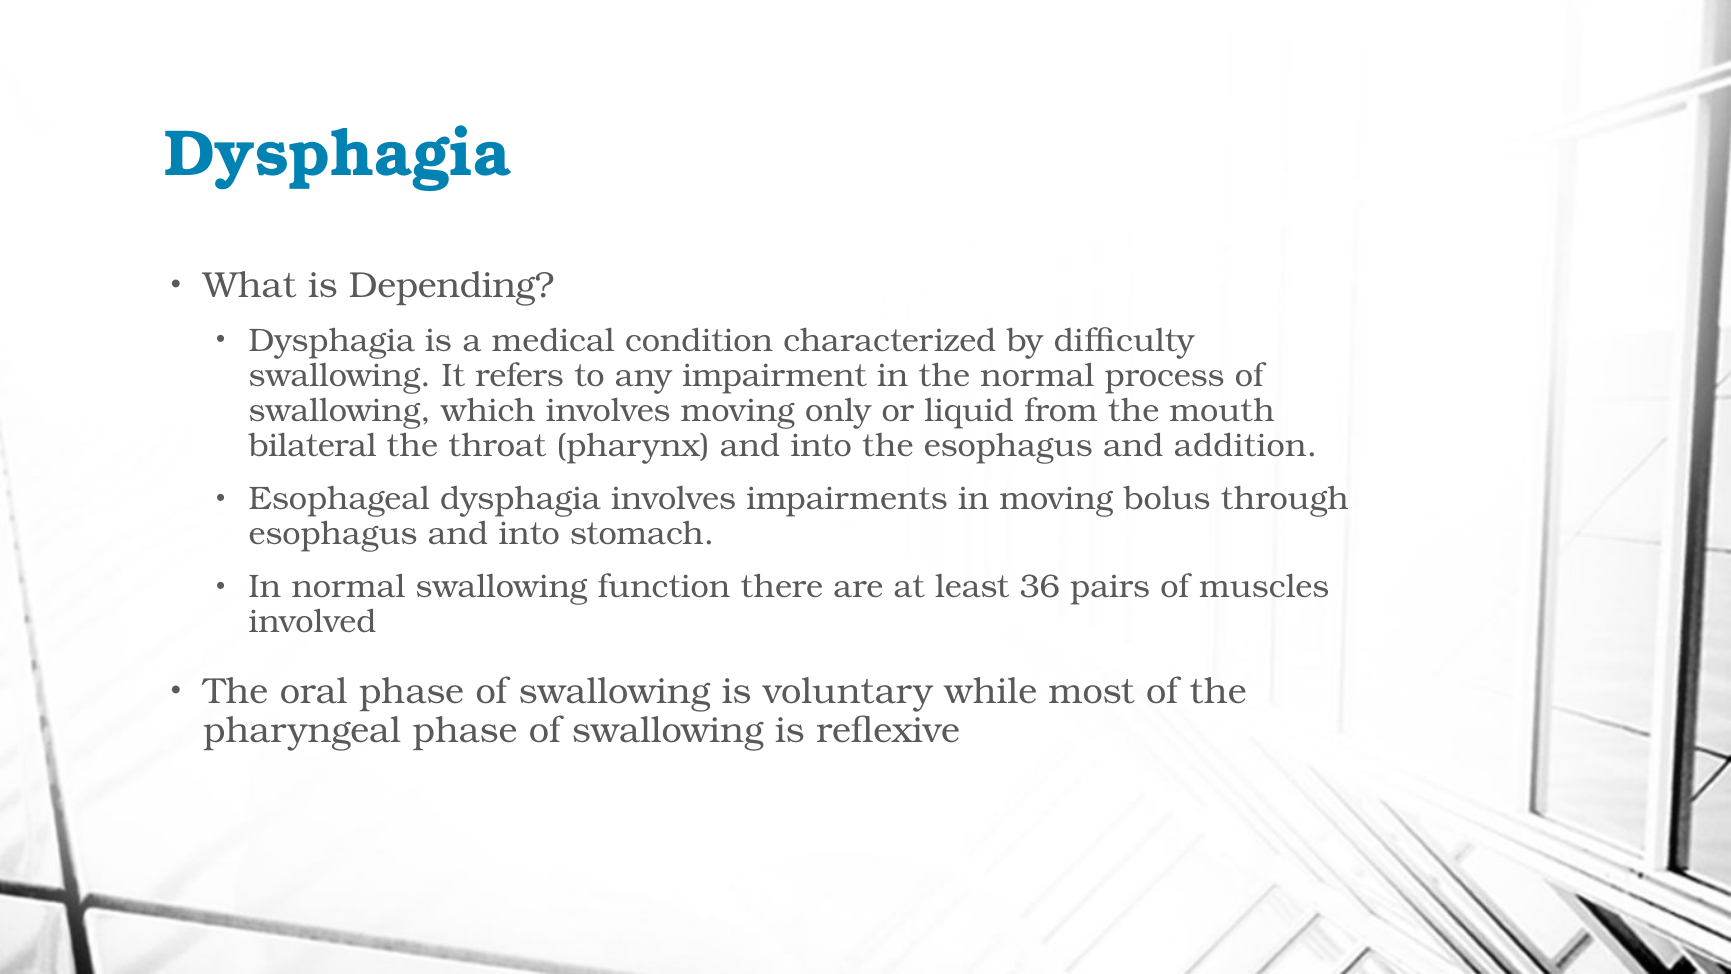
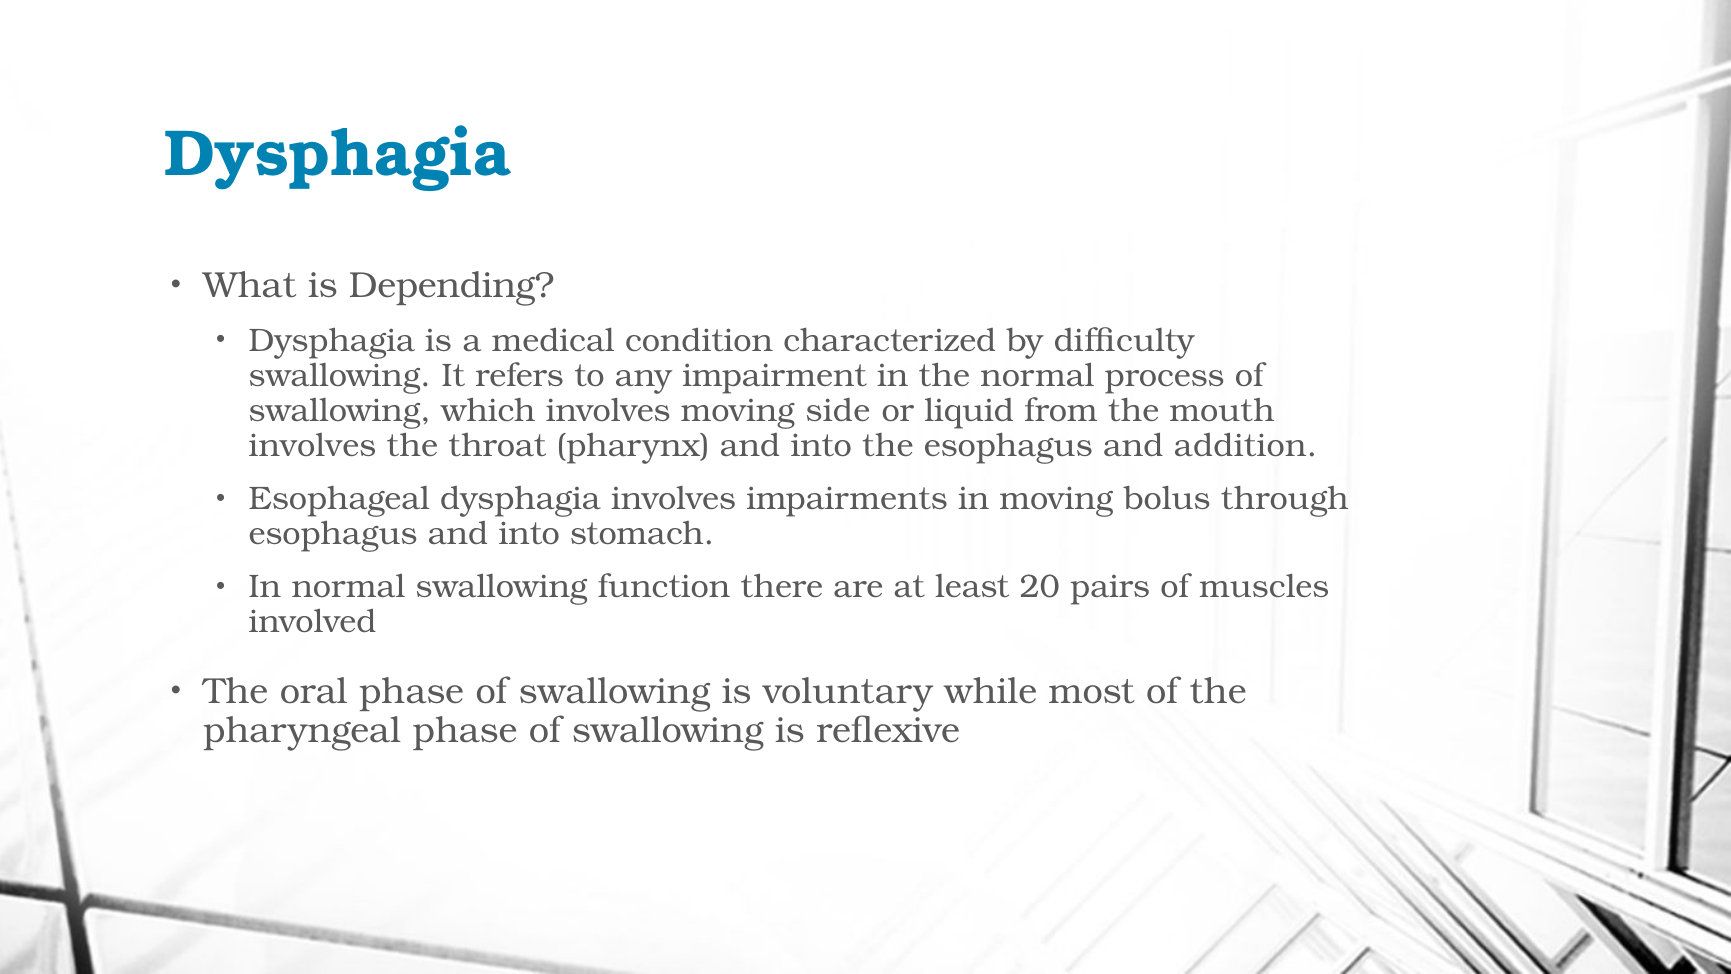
only: only -> side
bilateral at (313, 446): bilateral -> involves
36: 36 -> 20
